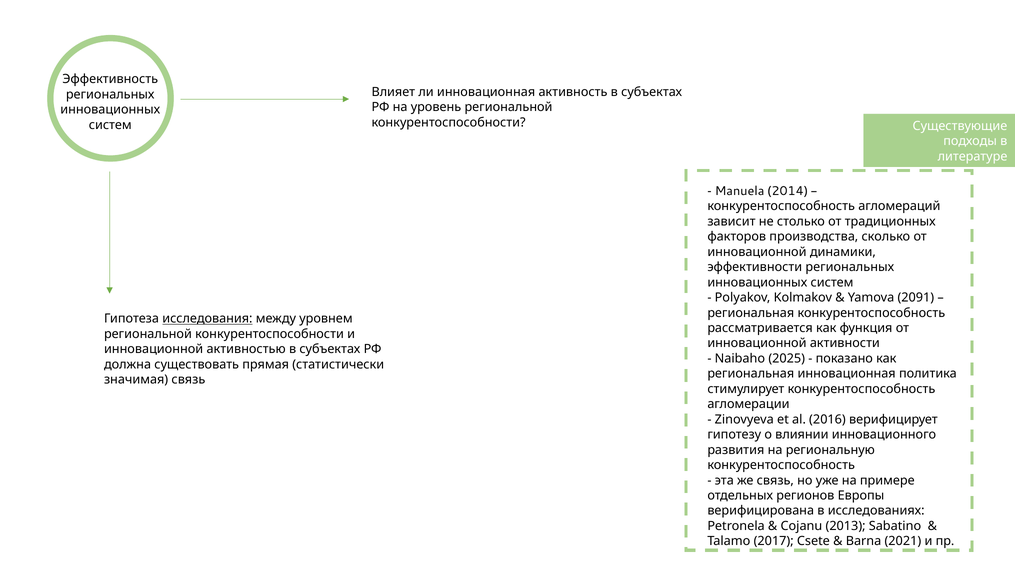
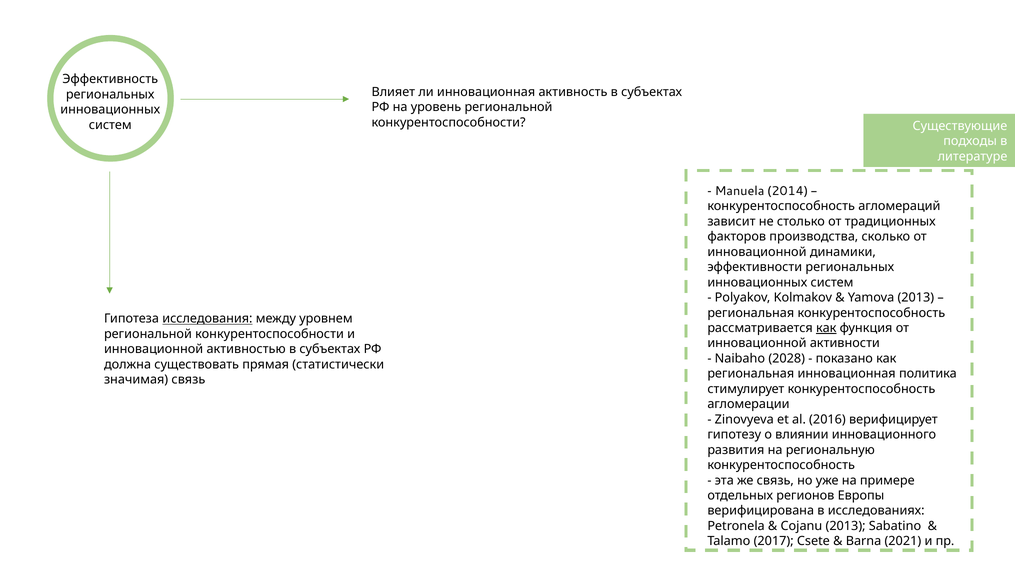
Yamova 2091: 2091 -> 2013
как at (826, 328) underline: none -> present
2025: 2025 -> 2028
